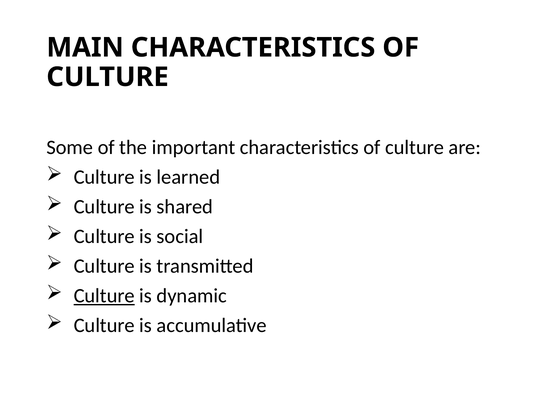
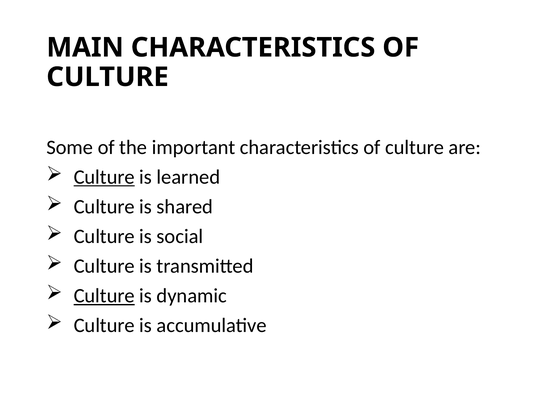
Culture at (104, 177) underline: none -> present
